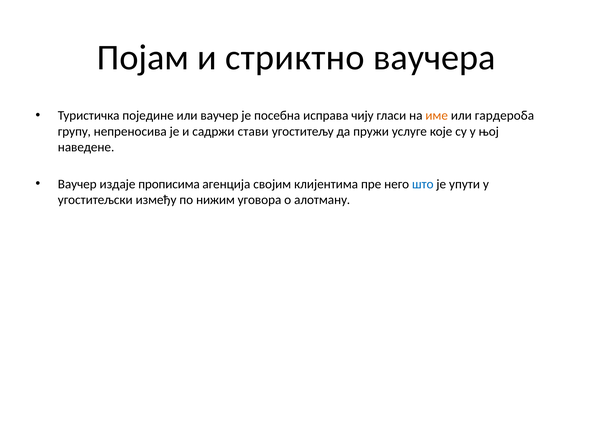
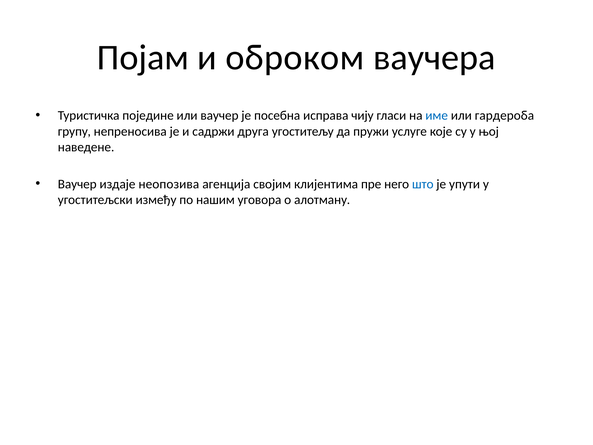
стриктно: стриктно -> оброком
име colour: orange -> blue
стави: стави -> друга
прописима: прописима -> неопозива
нижим: нижим -> нашим
